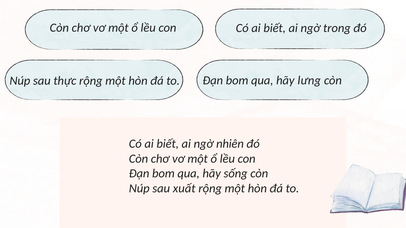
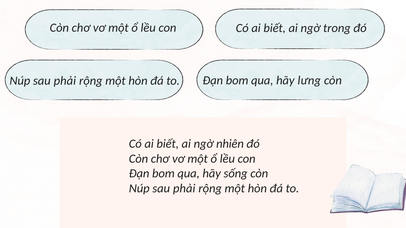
thực at (65, 81): thực -> phải
xuất at (184, 189): xuất -> phải
